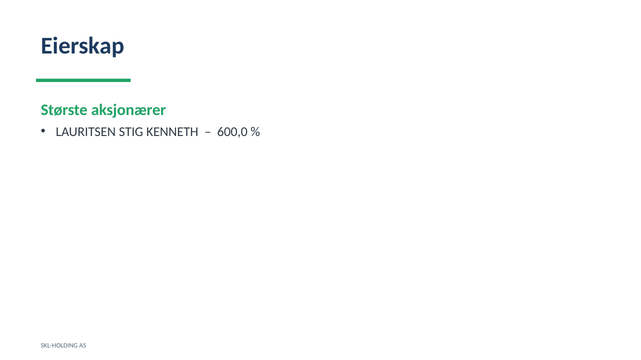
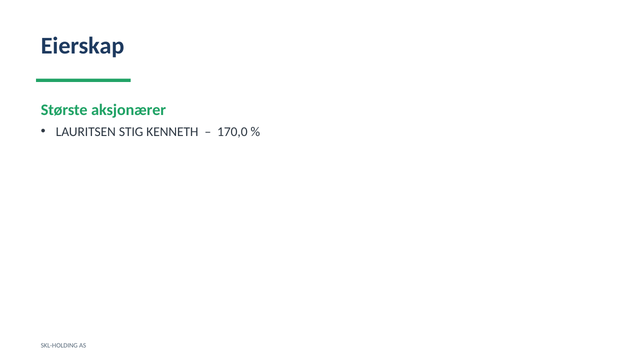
600,0: 600,0 -> 170,0
